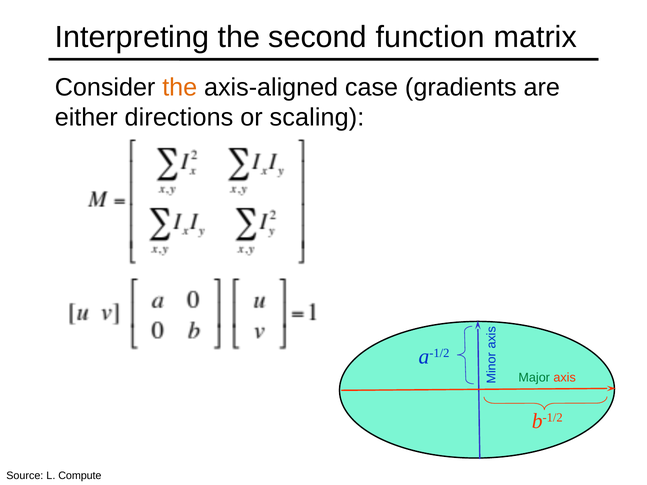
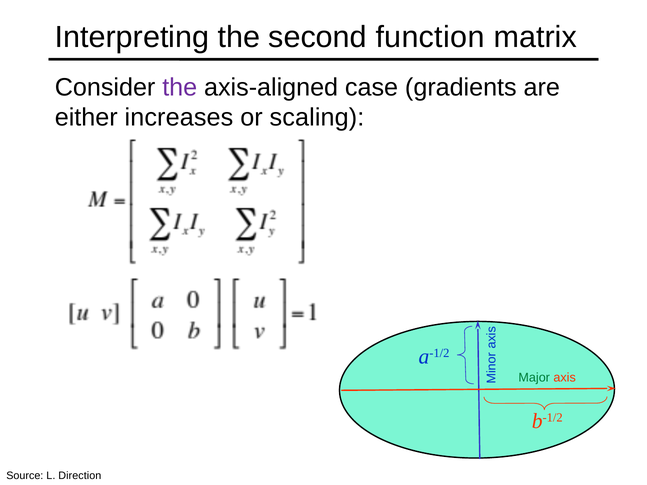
the at (180, 87) colour: orange -> purple
directions: directions -> increases
Compute: Compute -> Direction
